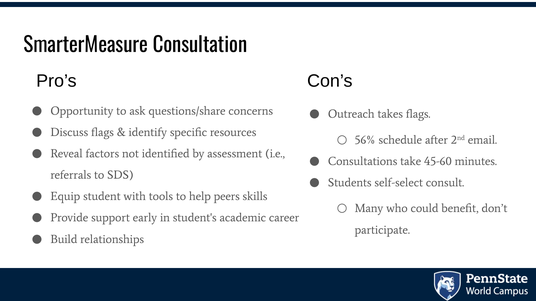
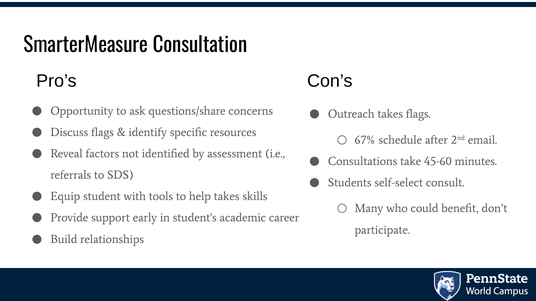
56%: 56% -> 67%
help peers: peers -> takes
